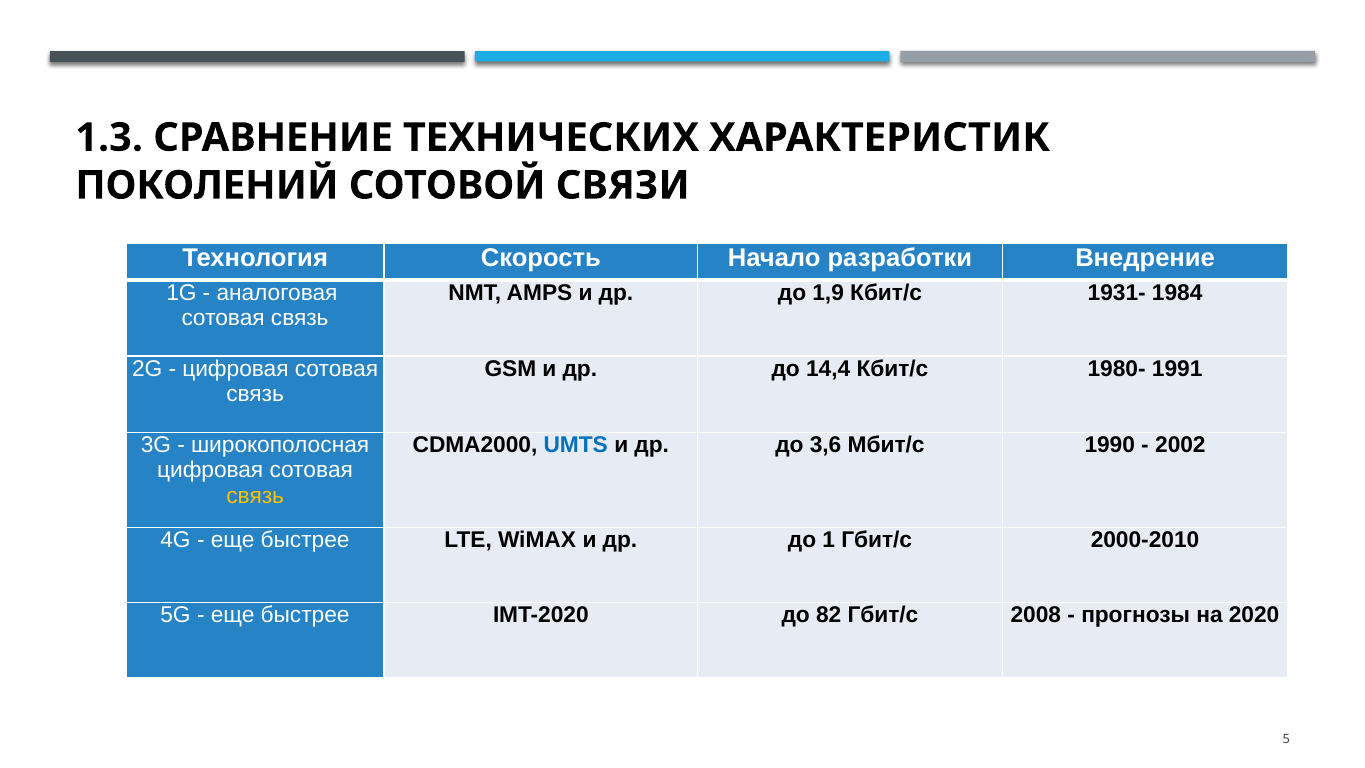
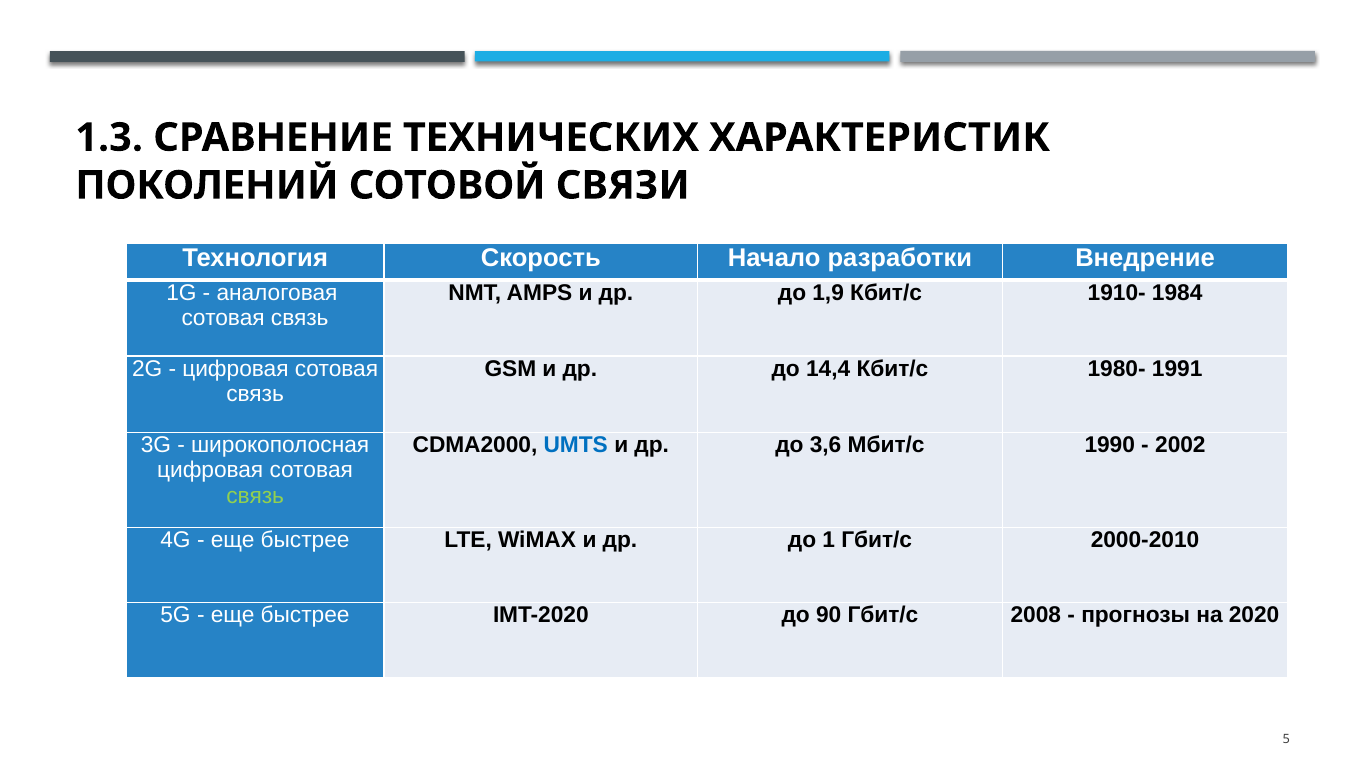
1931-: 1931- -> 1910-
связь at (255, 496) colour: yellow -> light green
82: 82 -> 90
